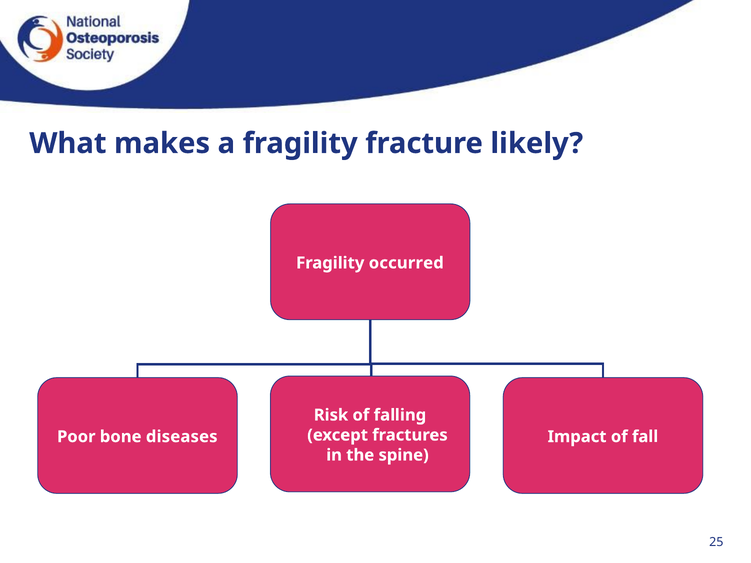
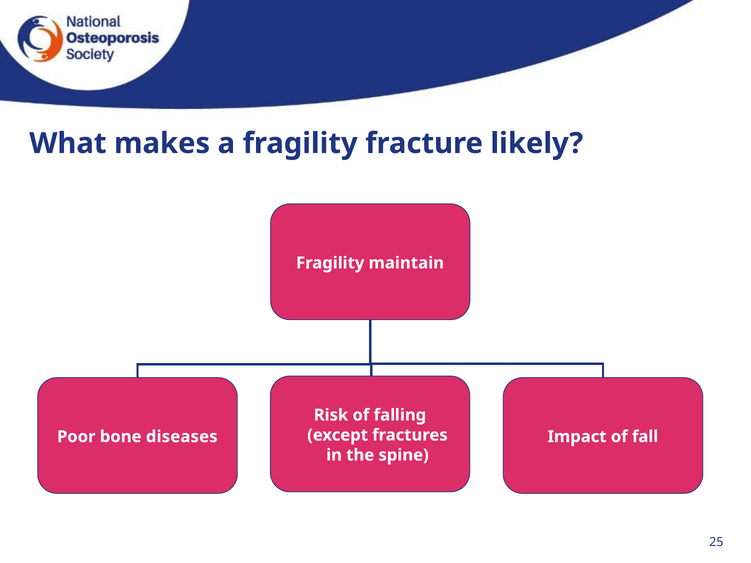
occurred: occurred -> maintain
